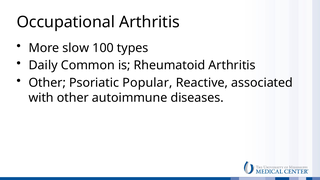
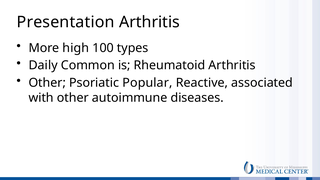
Occupational: Occupational -> Presentation
slow: slow -> high
